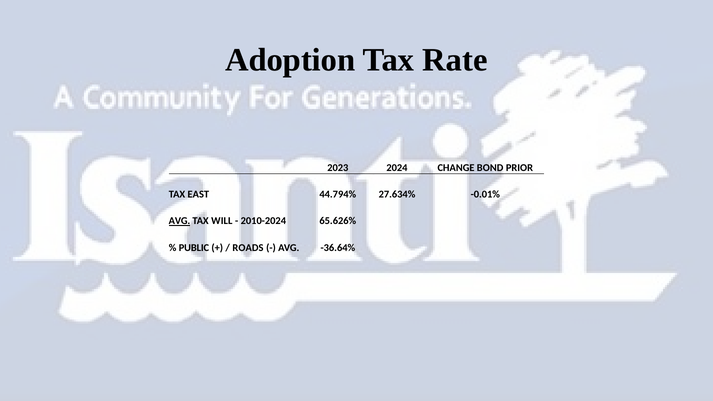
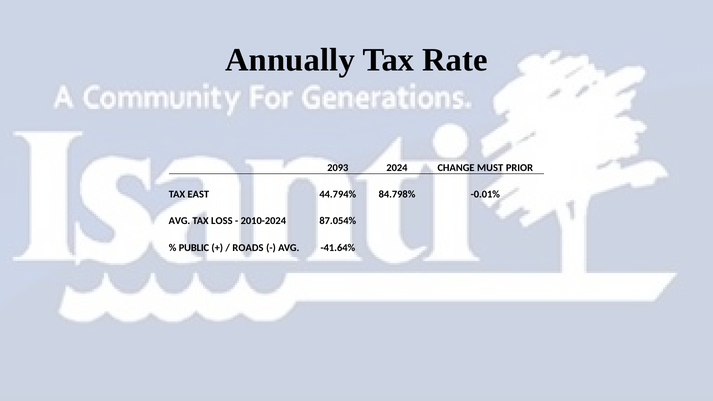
Adoption: Adoption -> Annually
2023: 2023 -> 2093
BOND: BOND -> MUST
27.634%: 27.634% -> 84.798%
AVG at (179, 221) underline: present -> none
WILL: WILL -> LOSS
65.626%: 65.626% -> 87.054%
-36.64%: -36.64% -> -41.64%
